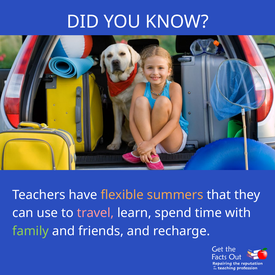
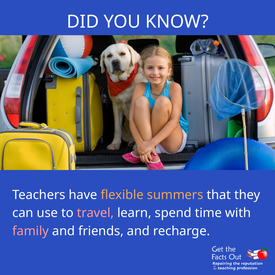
family colour: light green -> pink
